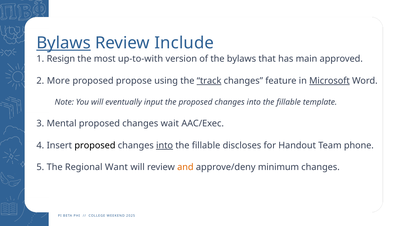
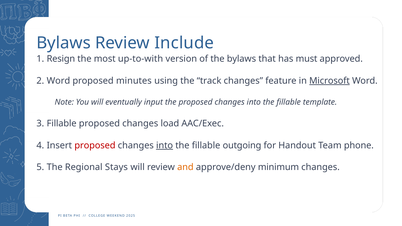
Bylaws at (64, 43) underline: present -> none
main: main -> must
More at (58, 81): More -> Word
propose: propose -> minutes
track underline: present -> none
Mental at (62, 123): Mental -> Fillable
wait: wait -> load
proposed at (95, 145) colour: black -> red
discloses: discloses -> outgoing
Want: Want -> Stays
